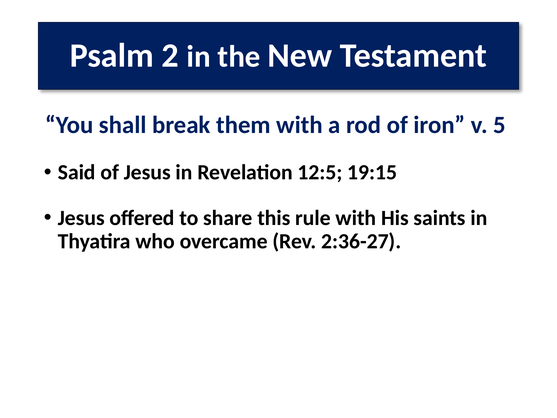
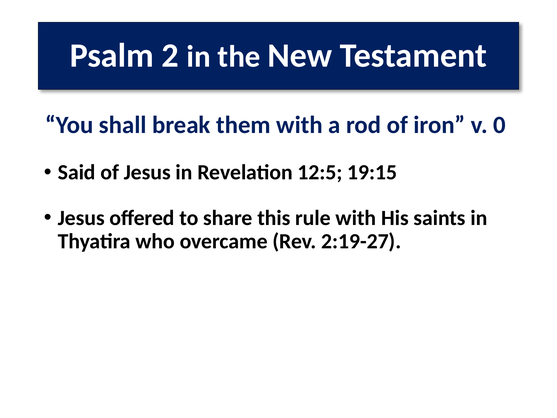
5: 5 -> 0
2:36-27: 2:36-27 -> 2:19-27
